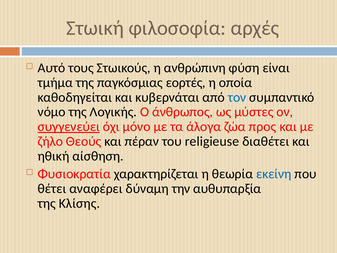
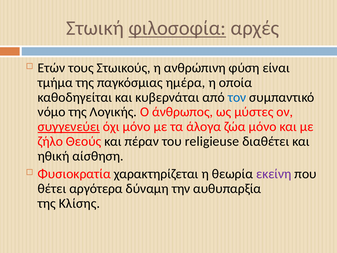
φιλοσοφία underline: none -> present
Αυτό: Αυτό -> Ετών
εορτές: εορτές -> ημέρα
ζώα προς: προς -> μόνο
εκείνη colour: blue -> purple
αναφέρει: αναφέρει -> αργότερα
